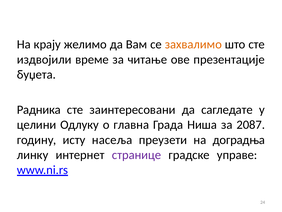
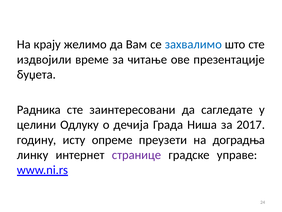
захвалимо colour: orange -> blue
главна: главна -> дечија
2087: 2087 -> 2017
насеља: насеља -> опрeме
